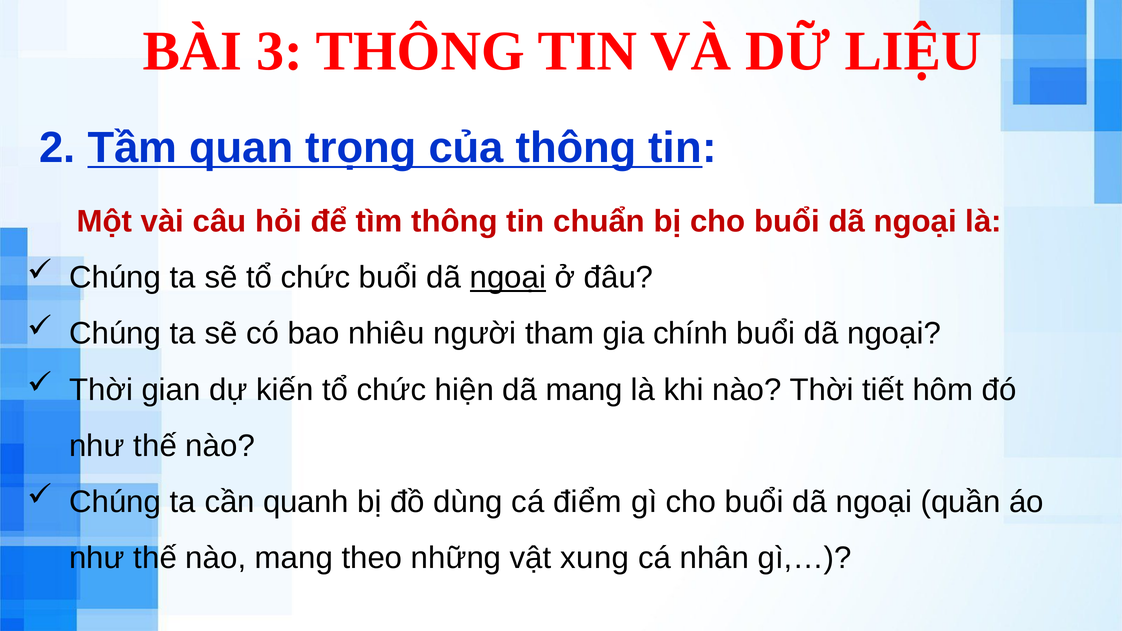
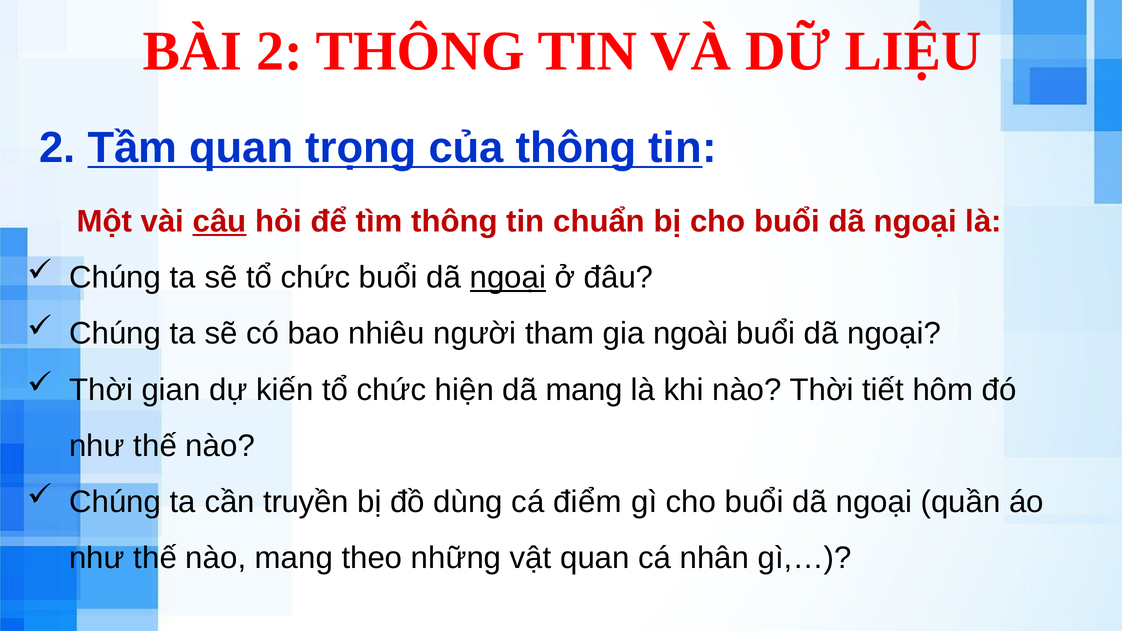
BÀI 3: 3 -> 2
câu underline: none -> present
chính: chính -> ngoài
quanh: quanh -> truyền
vật xung: xung -> quan
